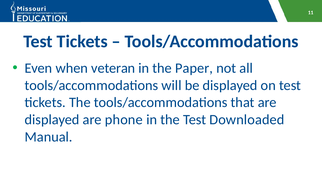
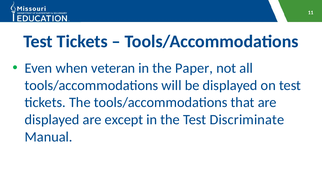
phone: phone -> except
Downloaded: Downloaded -> Discriminate
